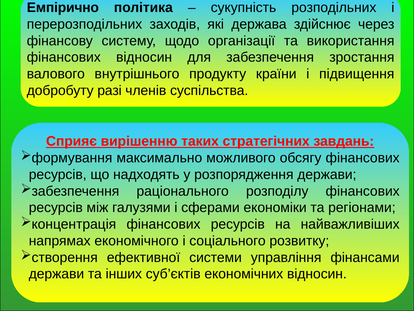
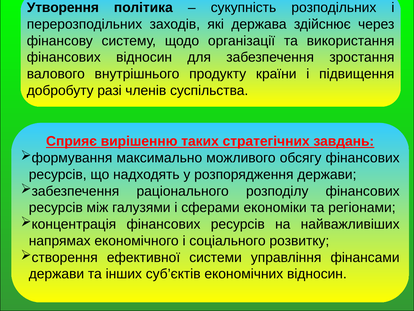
Емпірично: Емпірично -> Утворення
